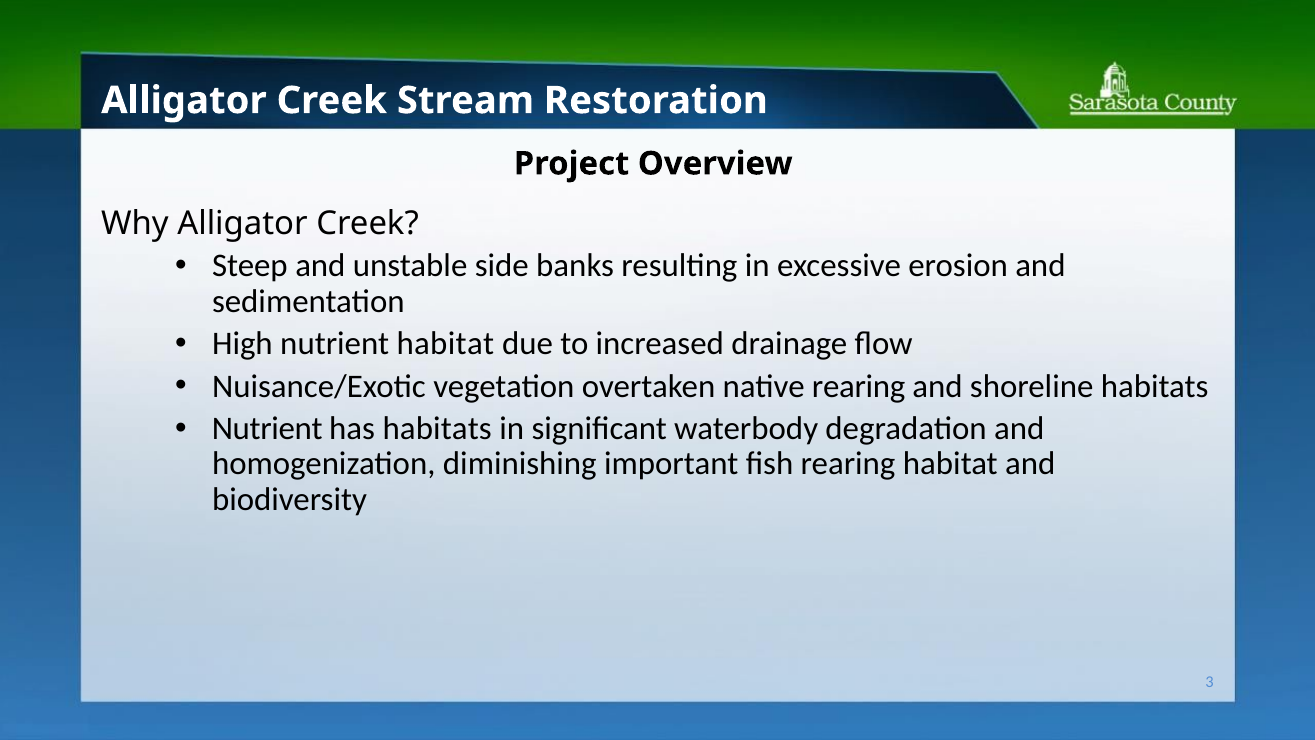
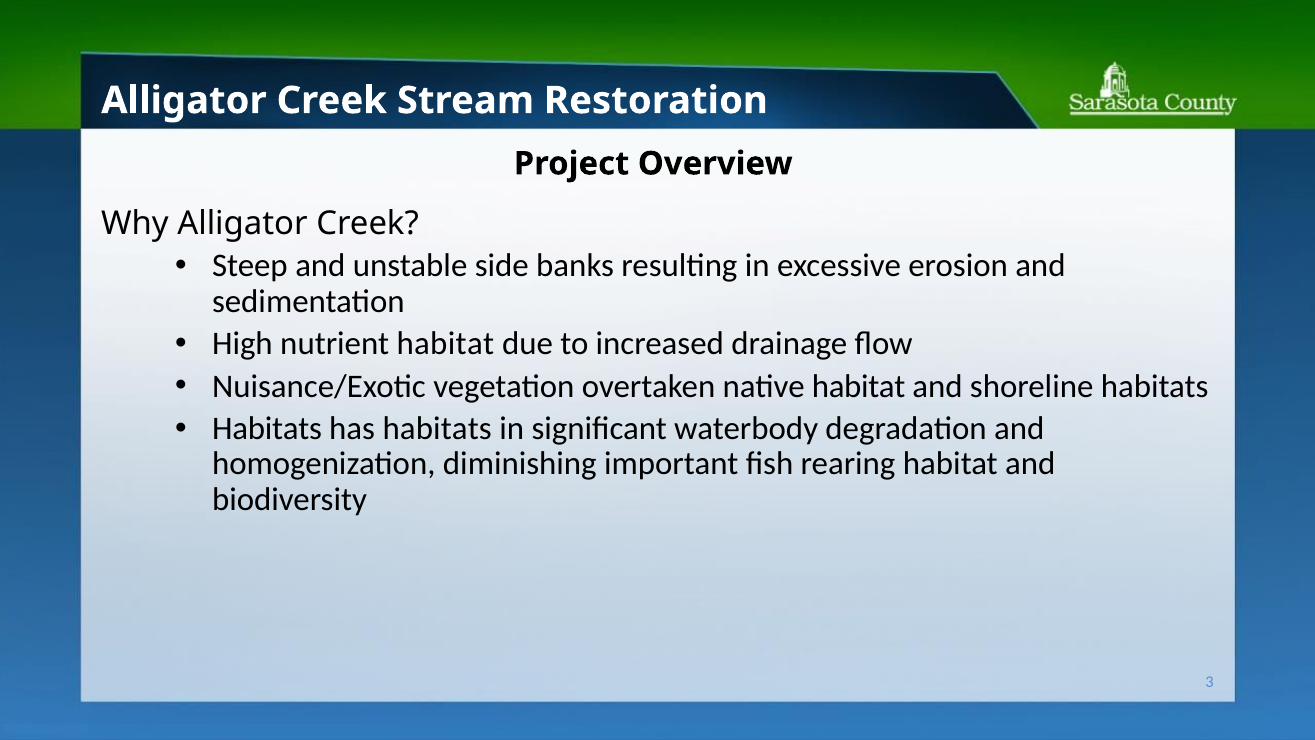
native rearing: rearing -> habitat
Nutrient at (267, 428): Nutrient -> Habitats
